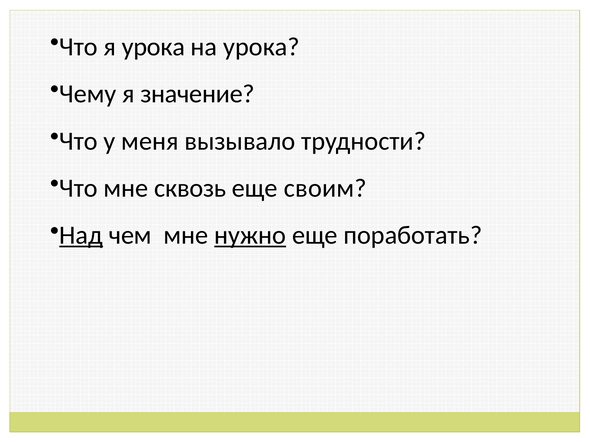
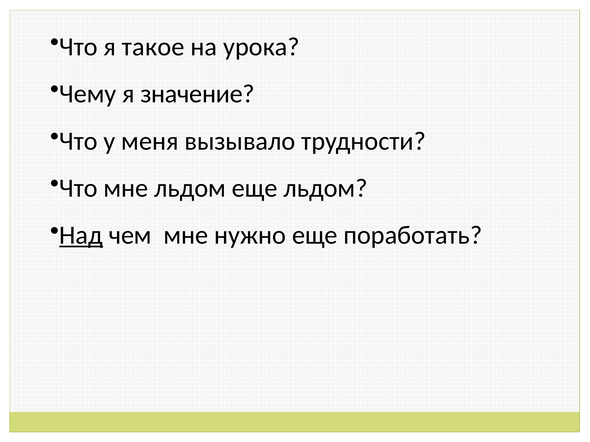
я урока: урока -> такое
мне сквозь: сквозь -> льдом
еще своим: своим -> льдом
нужно underline: present -> none
